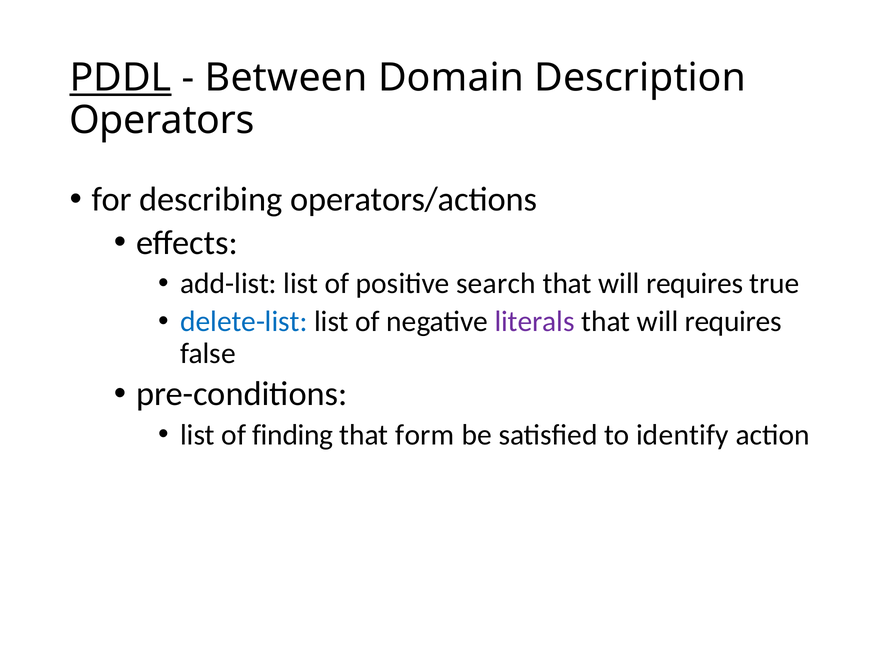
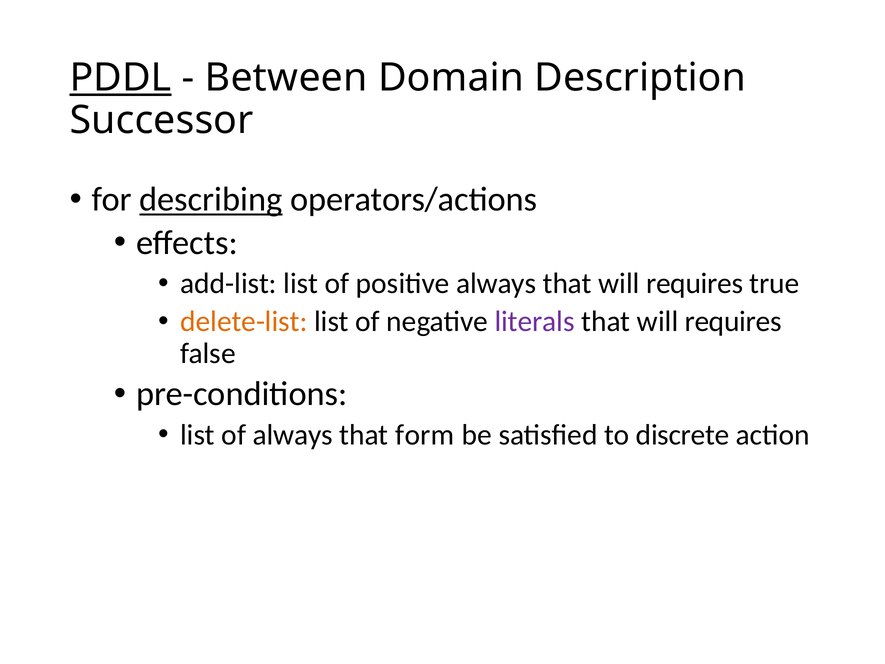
Operators: Operators -> Successor
describing underline: none -> present
positive search: search -> always
delete-list colour: blue -> orange
of finding: finding -> always
identify: identify -> discrete
